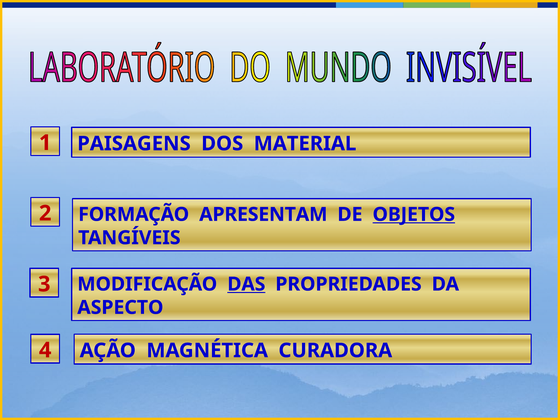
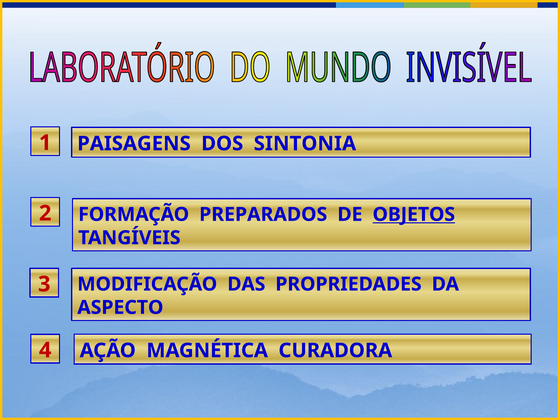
MATERIAL: MATERIAL -> SINTONIA
APRESENTAM: APRESENTAM -> PREPARADOS
DAS underline: present -> none
